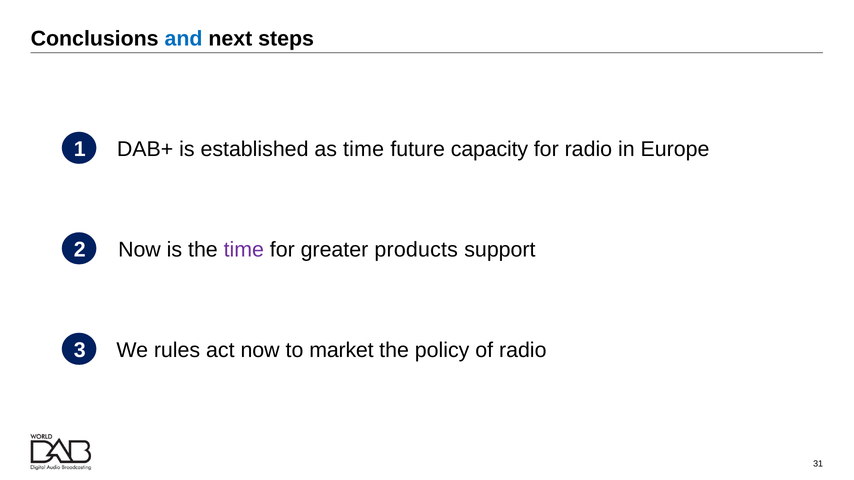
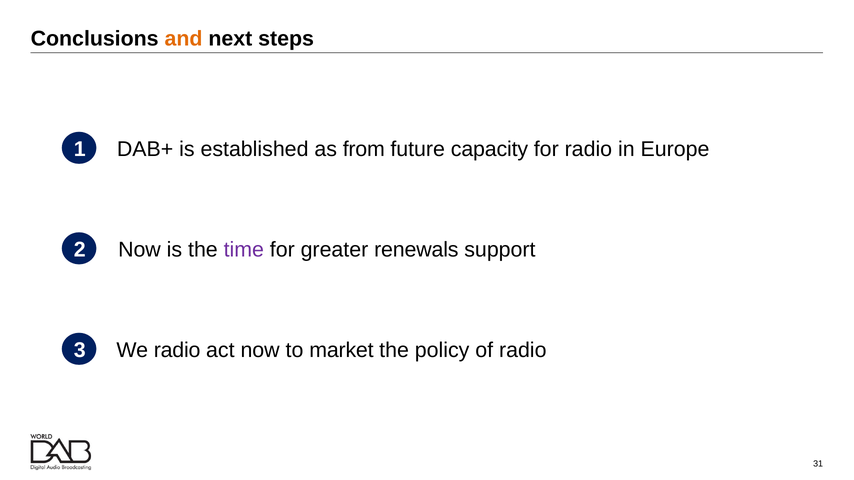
and colour: blue -> orange
as time: time -> from
products: products -> renewals
We rules: rules -> radio
